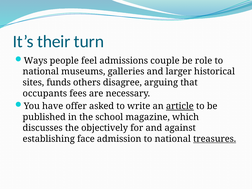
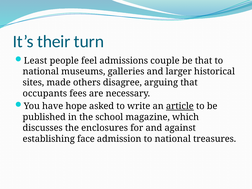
Ways: Ways -> Least
be role: role -> that
funds: funds -> made
offer: offer -> hope
objectively: objectively -> enclosures
treasures underline: present -> none
